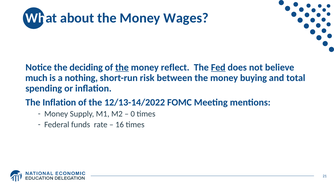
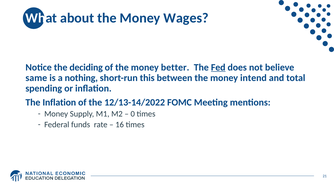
the at (122, 67) underline: present -> none
reflect: reflect -> better
much: much -> same
risk: risk -> this
buying: buying -> intend
